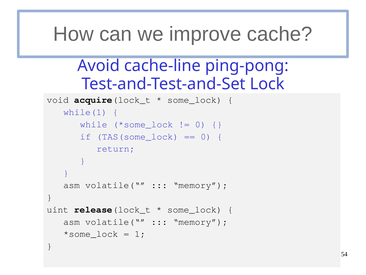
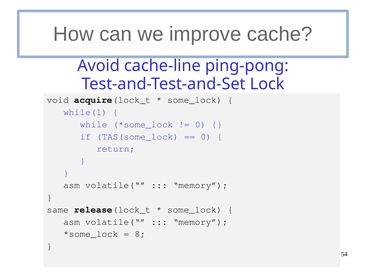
uint: uint -> same
1: 1 -> 8
